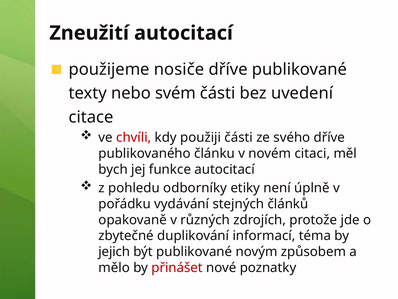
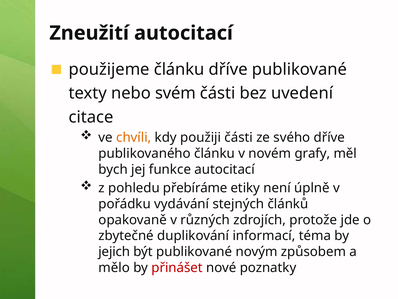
použijeme nosiče: nosiče -> článku
chvíli colour: red -> orange
citaci: citaci -> grafy
odborníky: odborníky -> přebíráme
